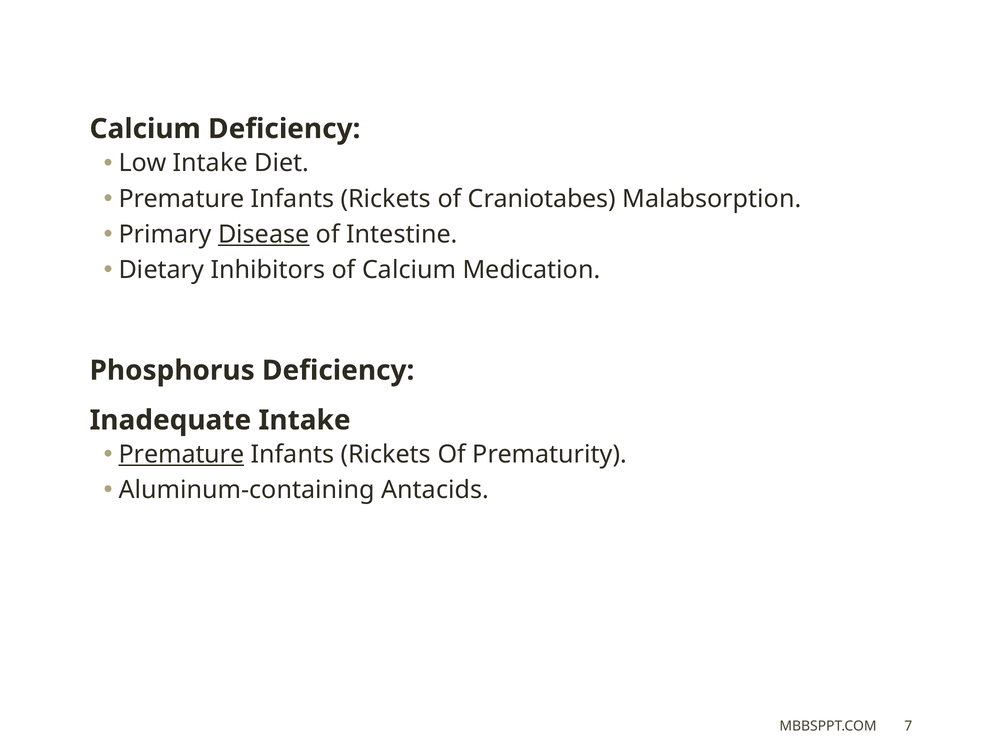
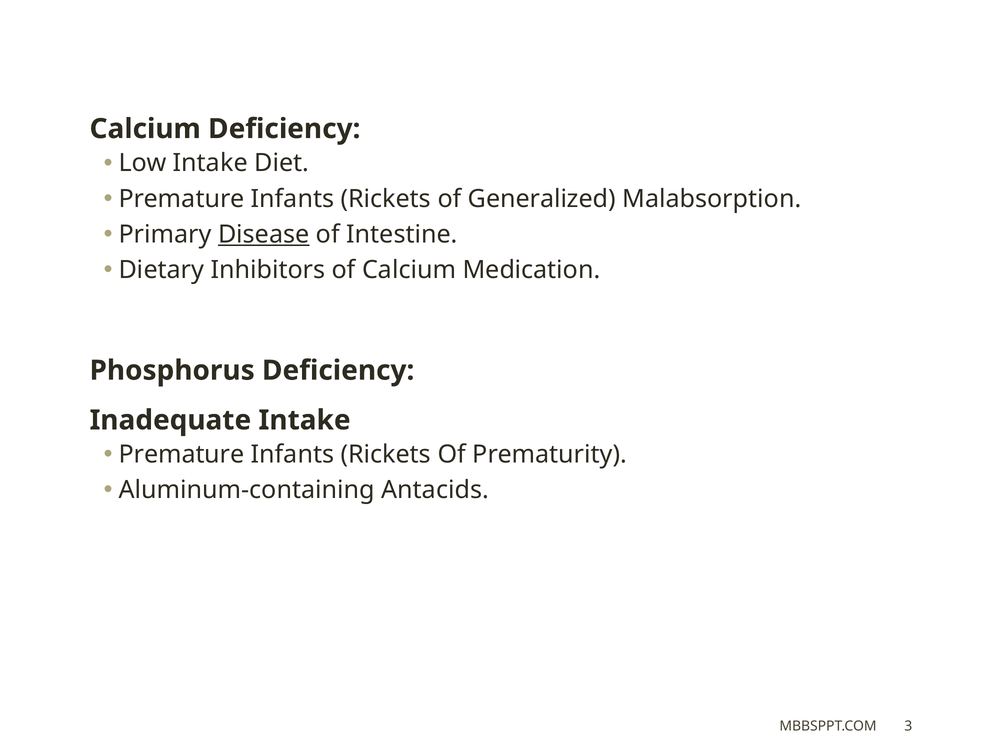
Craniotabes: Craniotabes -> Generalized
Premature at (182, 455) underline: present -> none
7: 7 -> 3
